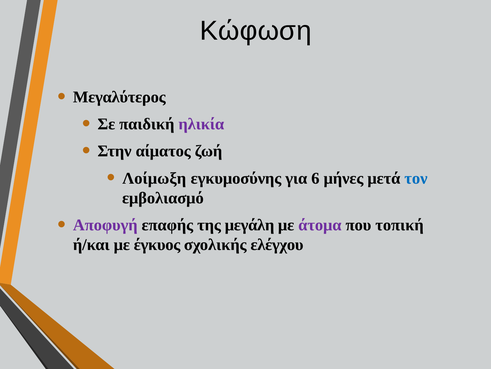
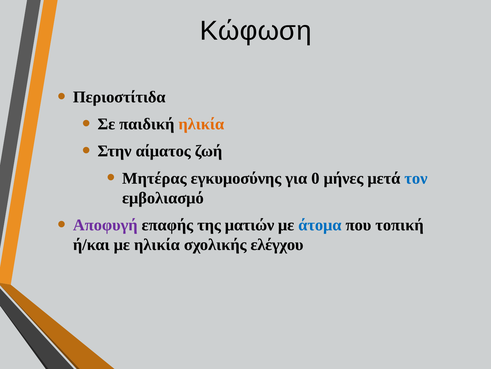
Μεγαλύτερος: Μεγαλύτερος -> Περιοστίτιδα
ηλικία at (201, 124) colour: purple -> orange
Λοίμωξη: Λοίμωξη -> Μητέρας
6: 6 -> 0
μεγάλη: μεγάλη -> ματιών
άτομα colour: purple -> blue
με έγκυος: έγκυος -> ηλικία
